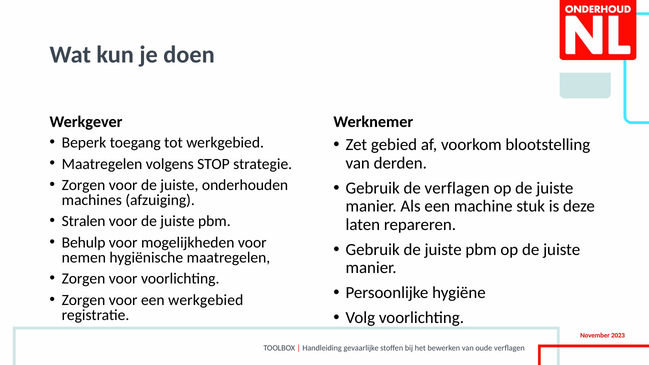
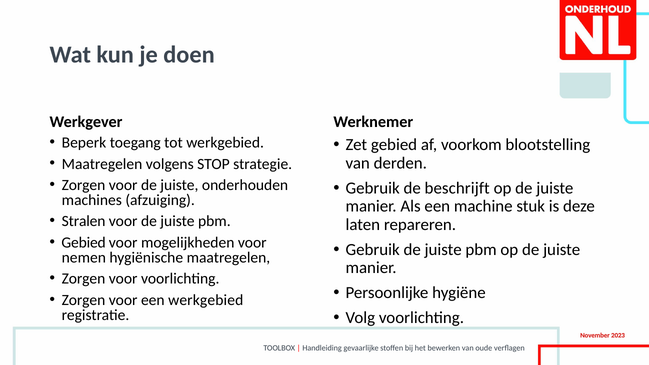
de verflagen: verflagen -> beschrijft
Behulp at (84, 243): Behulp -> Gebied
